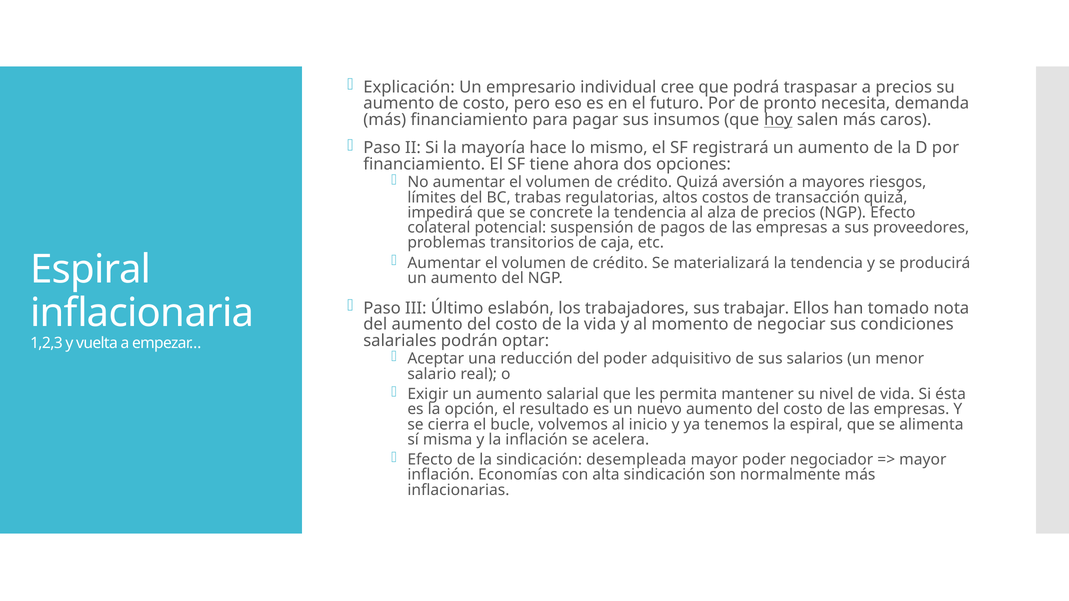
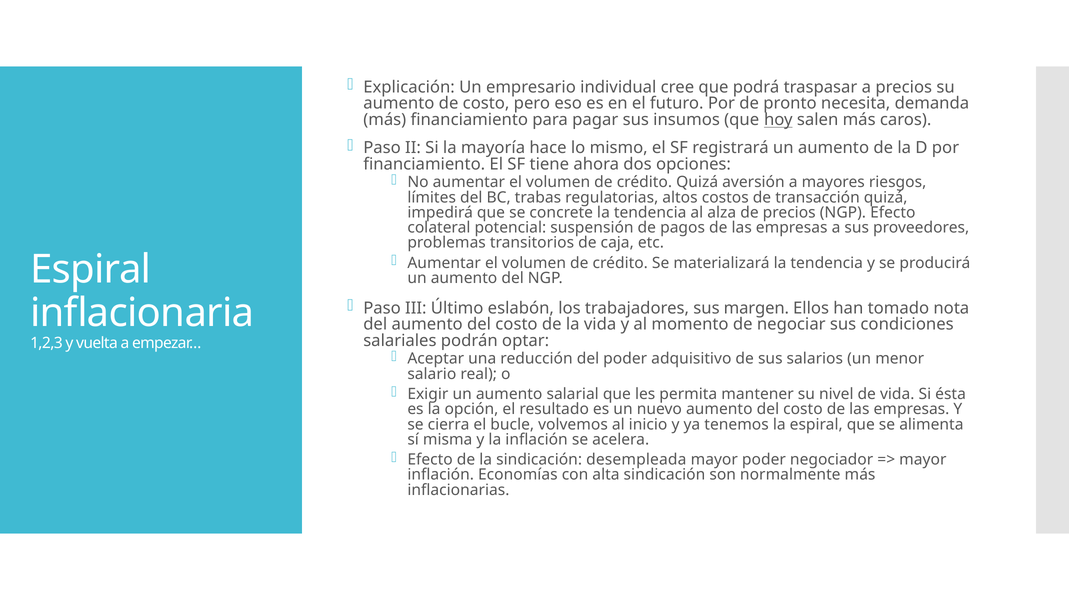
trabajar: trabajar -> margen
